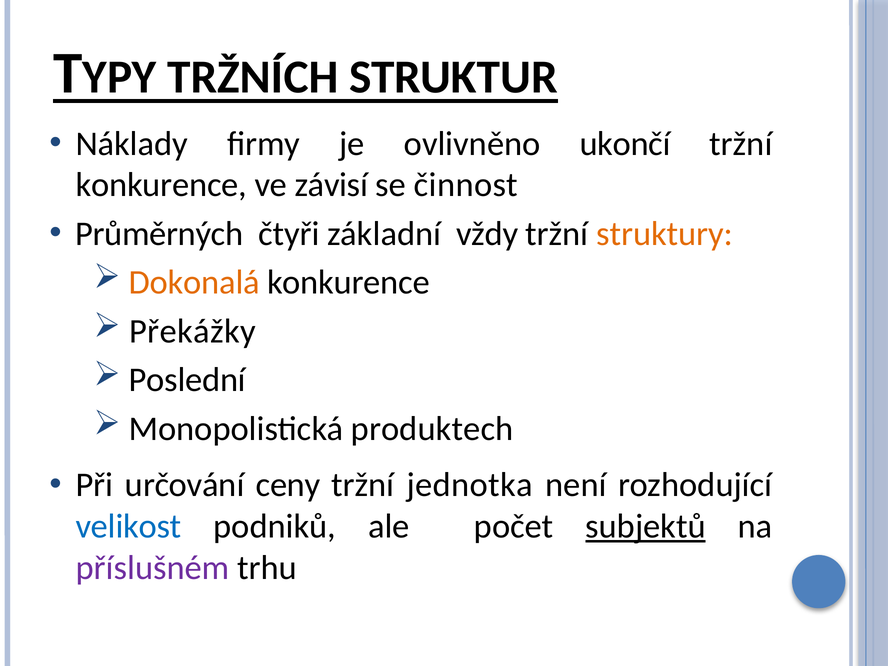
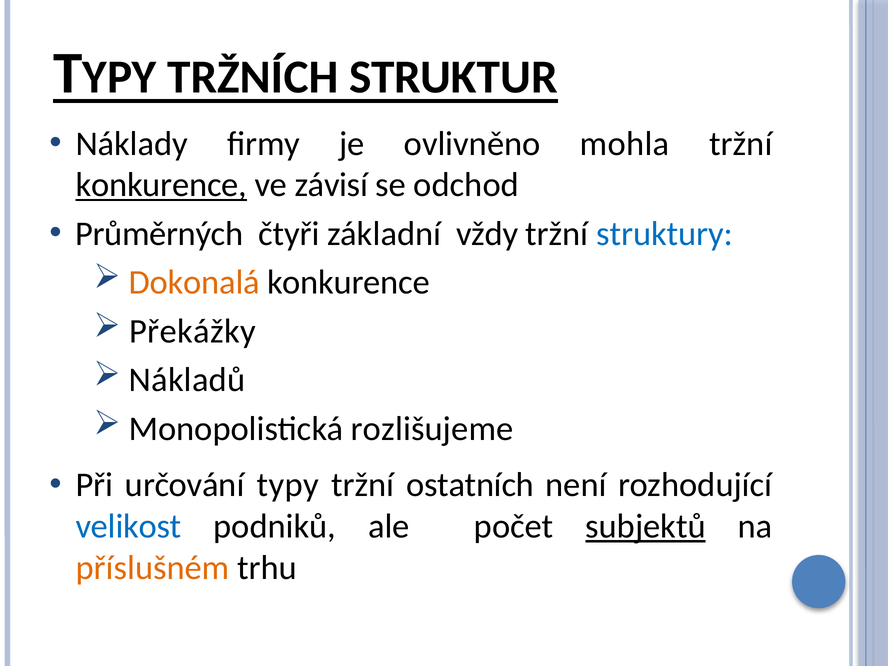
ukončí: ukončí -> mohla
konkurence at (161, 185) underline: none -> present
činnost: činnost -> odchod
struktury colour: orange -> blue
Poslední: Poslední -> Nákladů
produktech: produktech -> rozlišujeme
ceny: ceny -> typy
jednotka: jednotka -> ostatních
příslušném colour: purple -> orange
